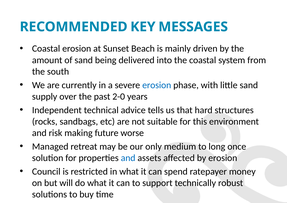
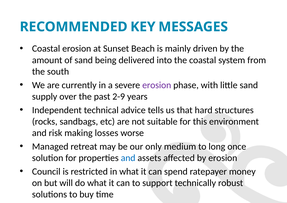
erosion at (157, 85) colour: blue -> purple
2-0: 2-0 -> 2-9
future: future -> losses
